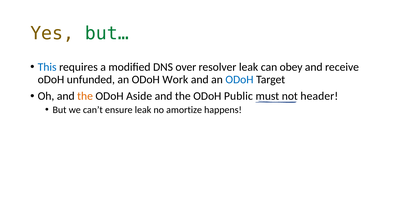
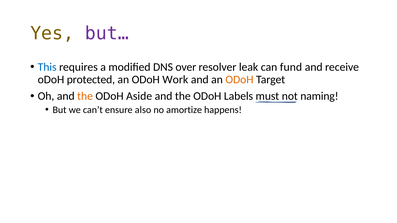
but… colour: green -> purple
obey: obey -> fund
unfunded: unfunded -> protected
ODoH at (239, 80) colour: blue -> orange
Public: Public -> Labels
header: header -> naming
ensure leak: leak -> also
